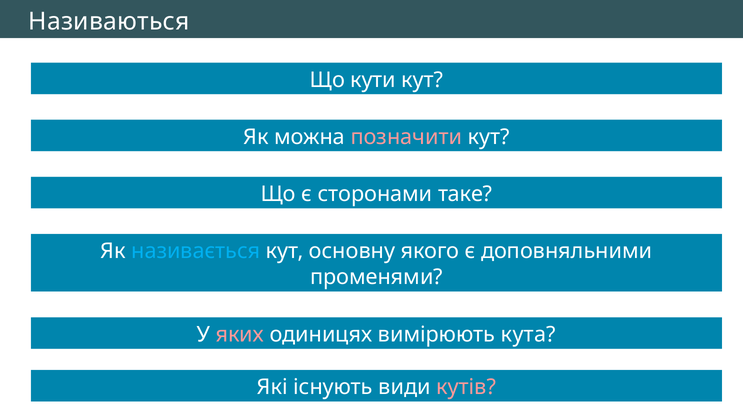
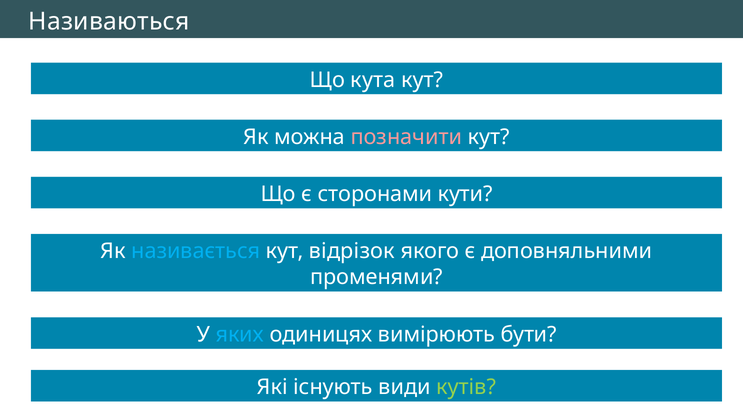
кути: кути -> кута
таке: таке -> кути
основну: основну -> відрізок
яких colour: pink -> light blue
кута: кута -> бути
кутів colour: pink -> light green
